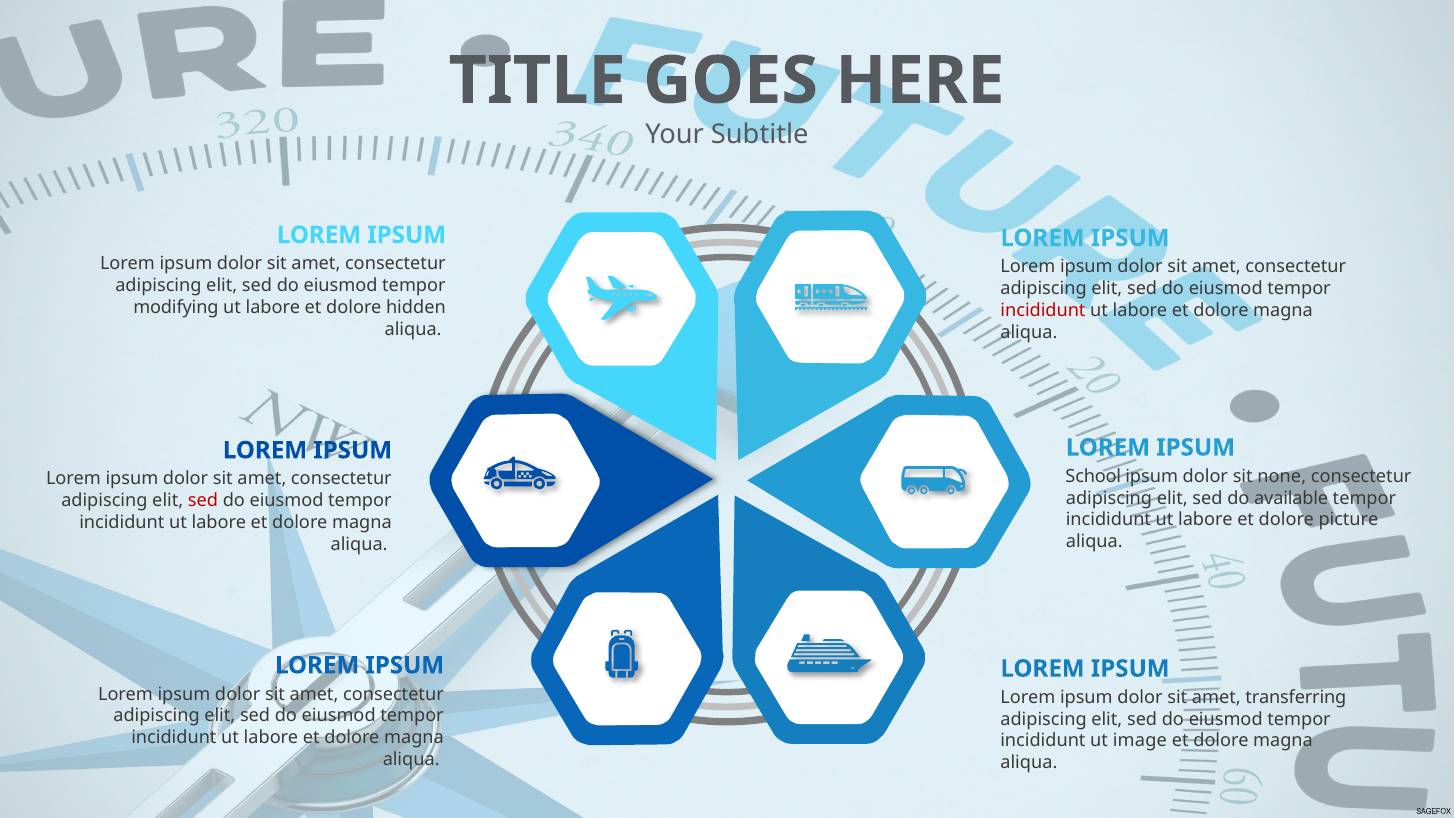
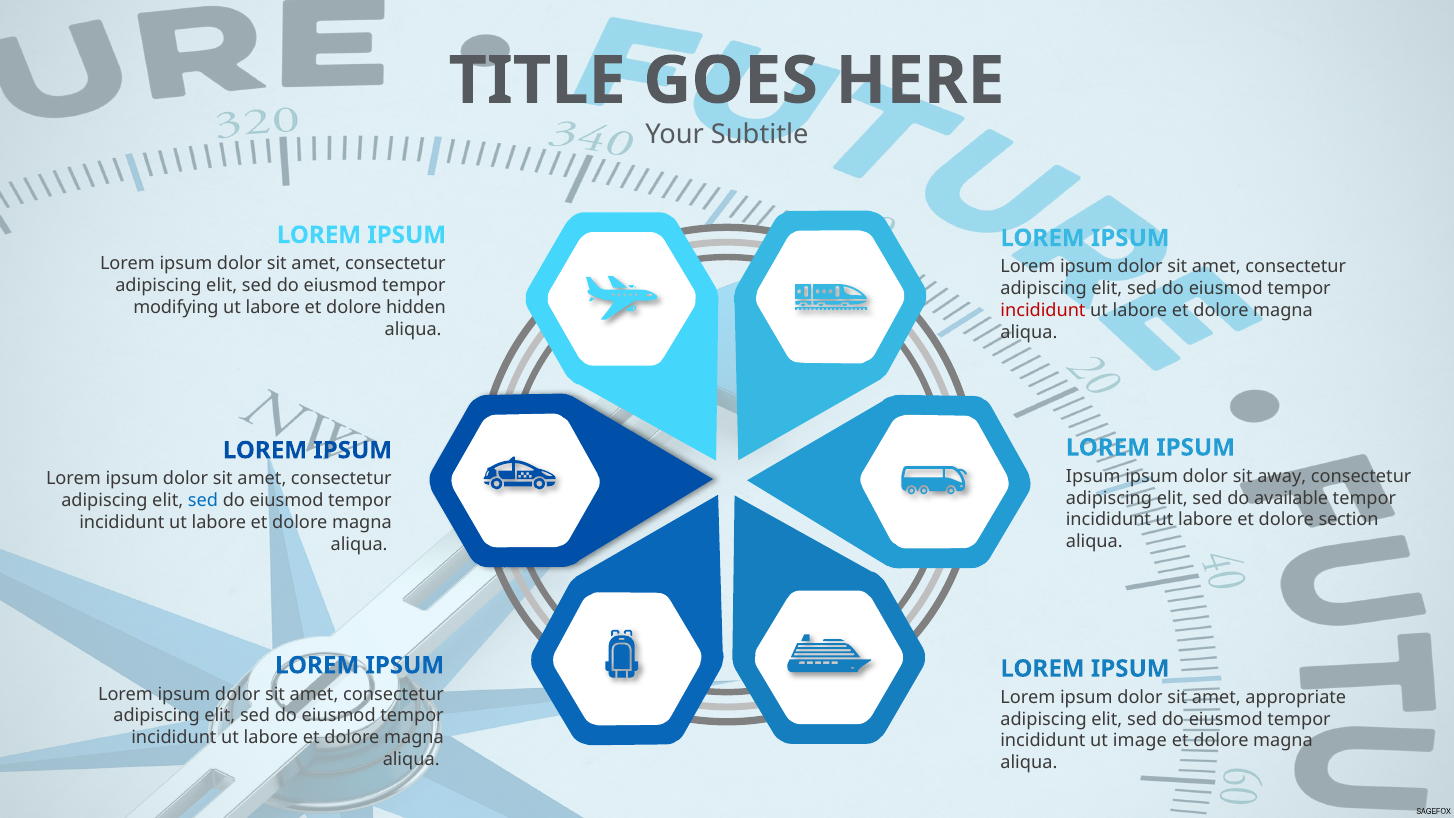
School at (1093, 476): School -> Ipsum
none: none -> away
sed at (203, 501) colour: red -> blue
picture: picture -> section
transferring: transferring -> appropriate
